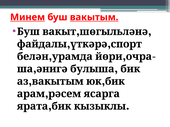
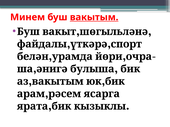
Минем underline: present -> none
